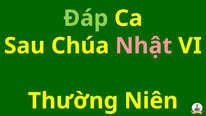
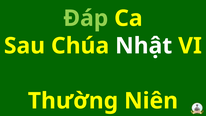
Nhật colour: pink -> white
